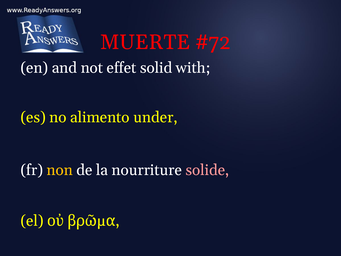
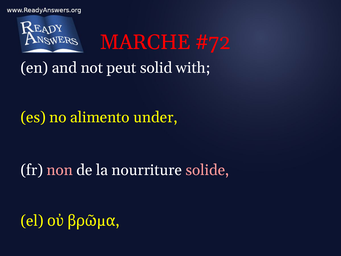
MUERTE: MUERTE -> MARCHE
effet: effet -> peut
non colour: yellow -> pink
